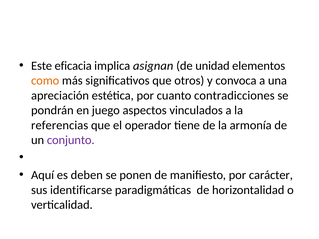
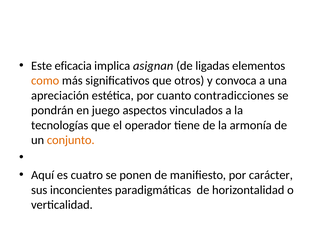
unidad: unidad -> ligadas
referencias: referencias -> tecnologías
conjunto colour: purple -> orange
deben: deben -> cuatro
identificarse: identificarse -> inconcientes
